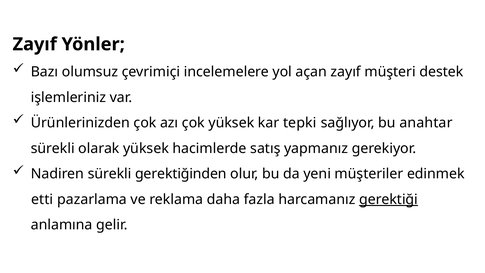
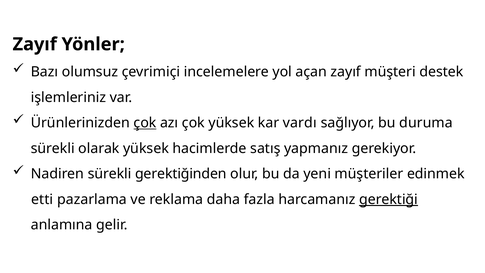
çok at (145, 123) underline: none -> present
tepki: tepki -> vardı
anahtar: anahtar -> duruma
